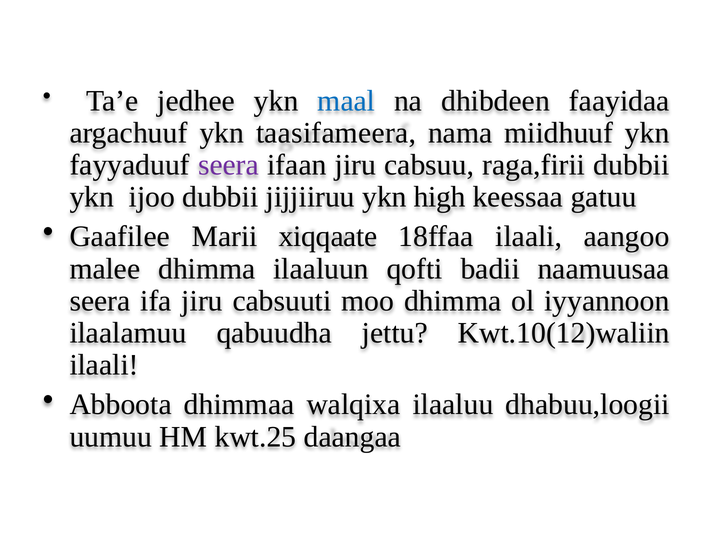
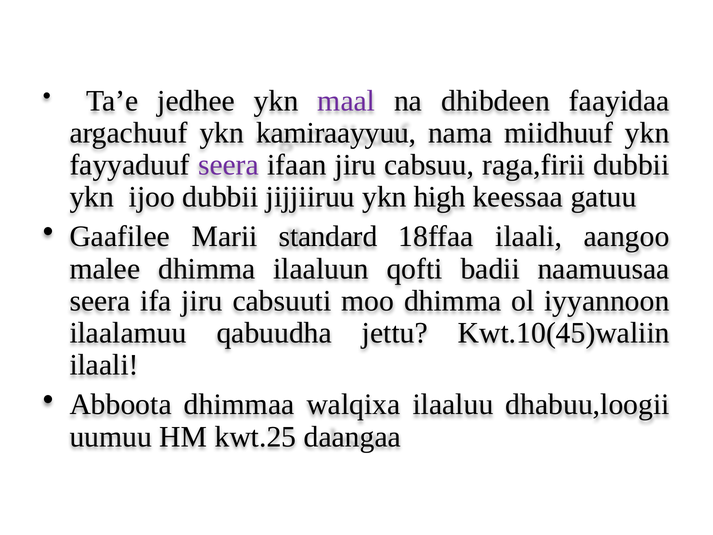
maal colour: blue -> purple
taasifameera: taasifameera -> kamiraayyuu
xiqqaate: xiqqaate -> standard
Kwt.10(12)waliin: Kwt.10(12)waliin -> Kwt.10(45)waliin
